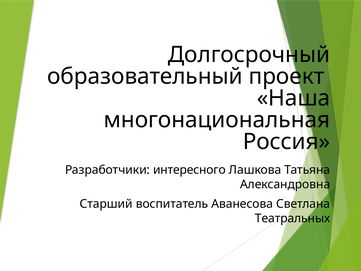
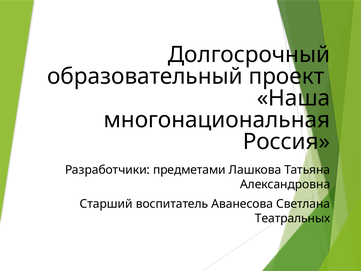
интересного: интересного -> предметами
